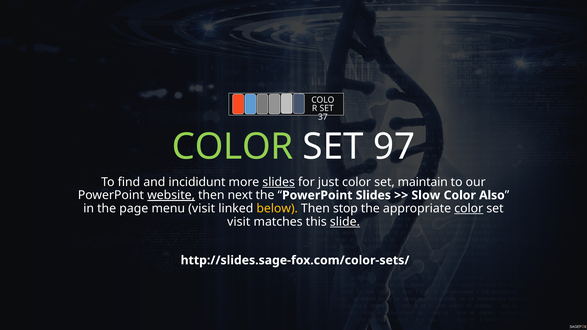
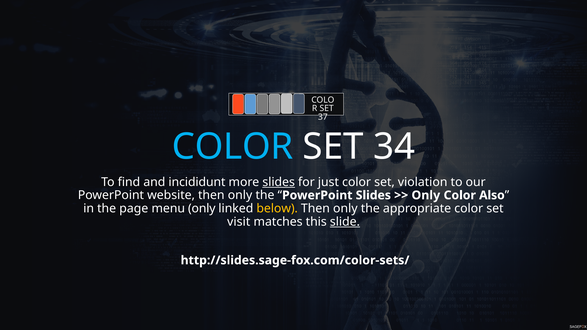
COLOR at (233, 147) colour: light green -> light blue
97: 97 -> 34
maintain: maintain -> violation
website underline: present -> none
next at (240, 195): next -> only
Slow at (426, 195): Slow -> Only
menu visit: visit -> only
stop at (345, 209): stop -> only
color at (469, 209) underline: present -> none
